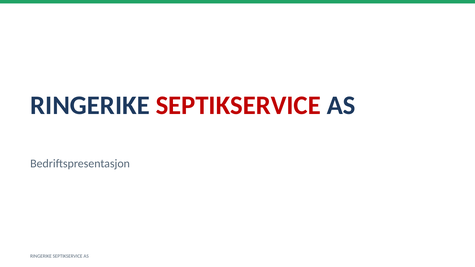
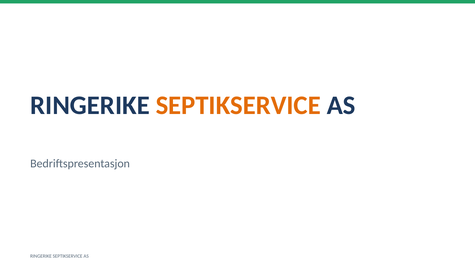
SEPTIKSERVICE at (238, 105) colour: red -> orange
